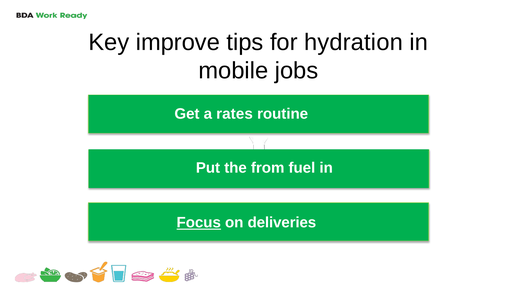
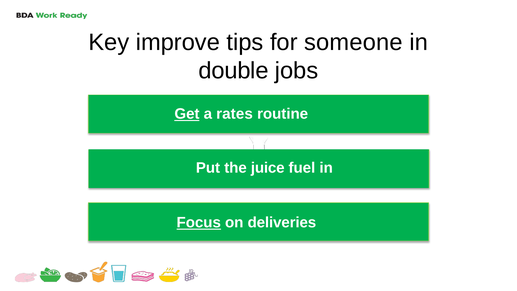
hydration: hydration -> someone
mobile: mobile -> double
Get underline: none -> present
from: from -> juice
